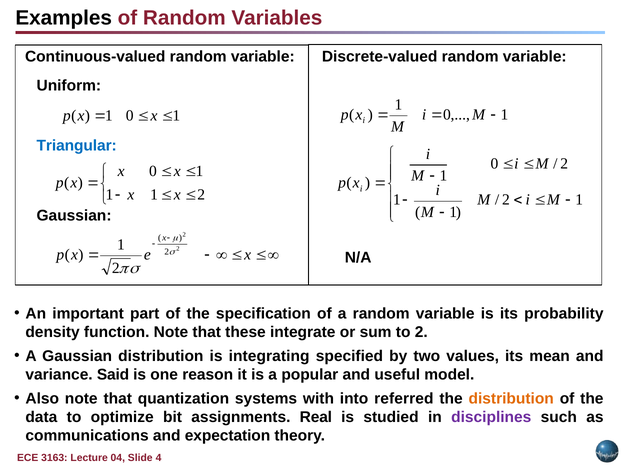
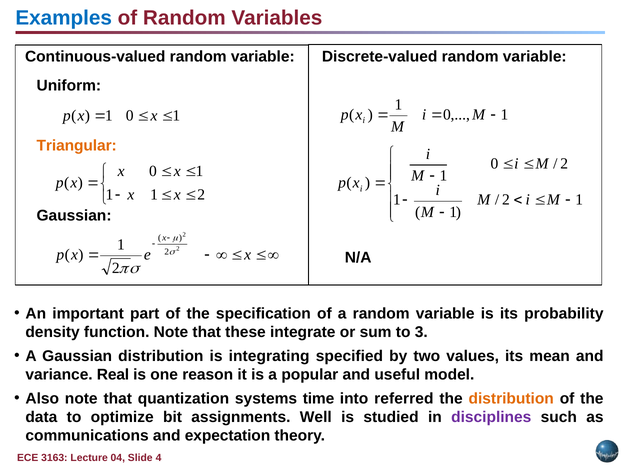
Examples colour: black -> blue
Triangular colour: blue -> orange
to 2: 2 -> 3
Said: Said -> Real
with: with -> time
Real: Real -> Well
